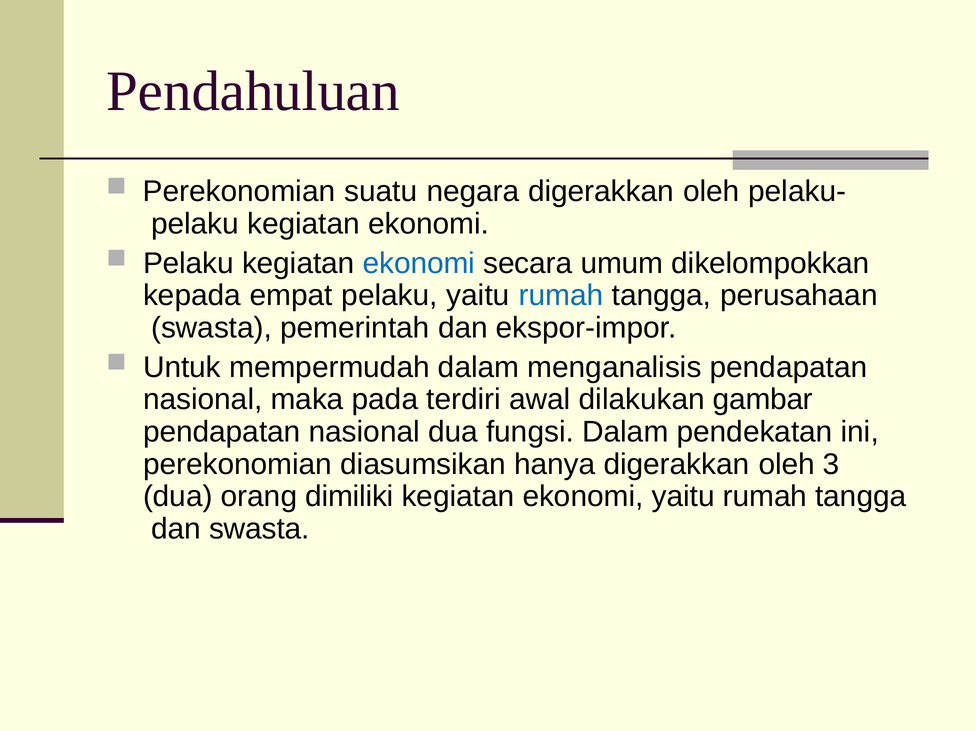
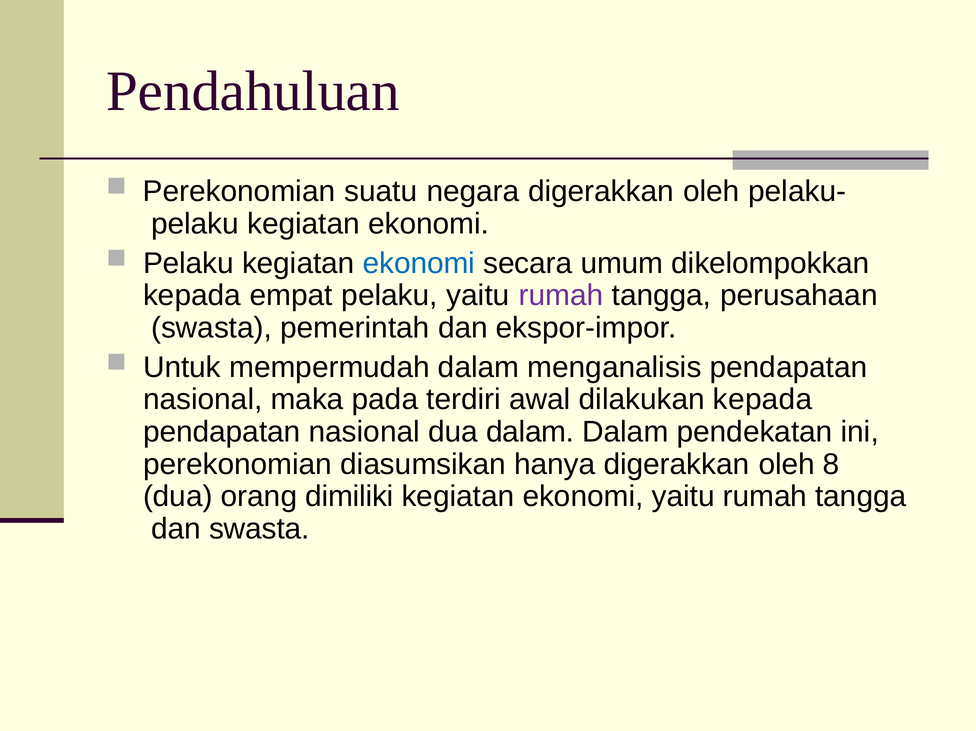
rumah at (561, 296) colour: blue -> purple
dilakukan gambar: gambar -> kepada
dua fungsi: fungsi -> dalam
3: 3 -> 8
